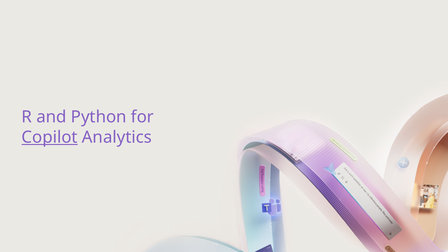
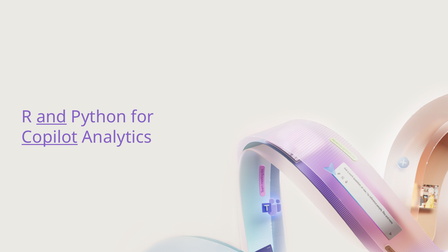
and underline: none -> present
